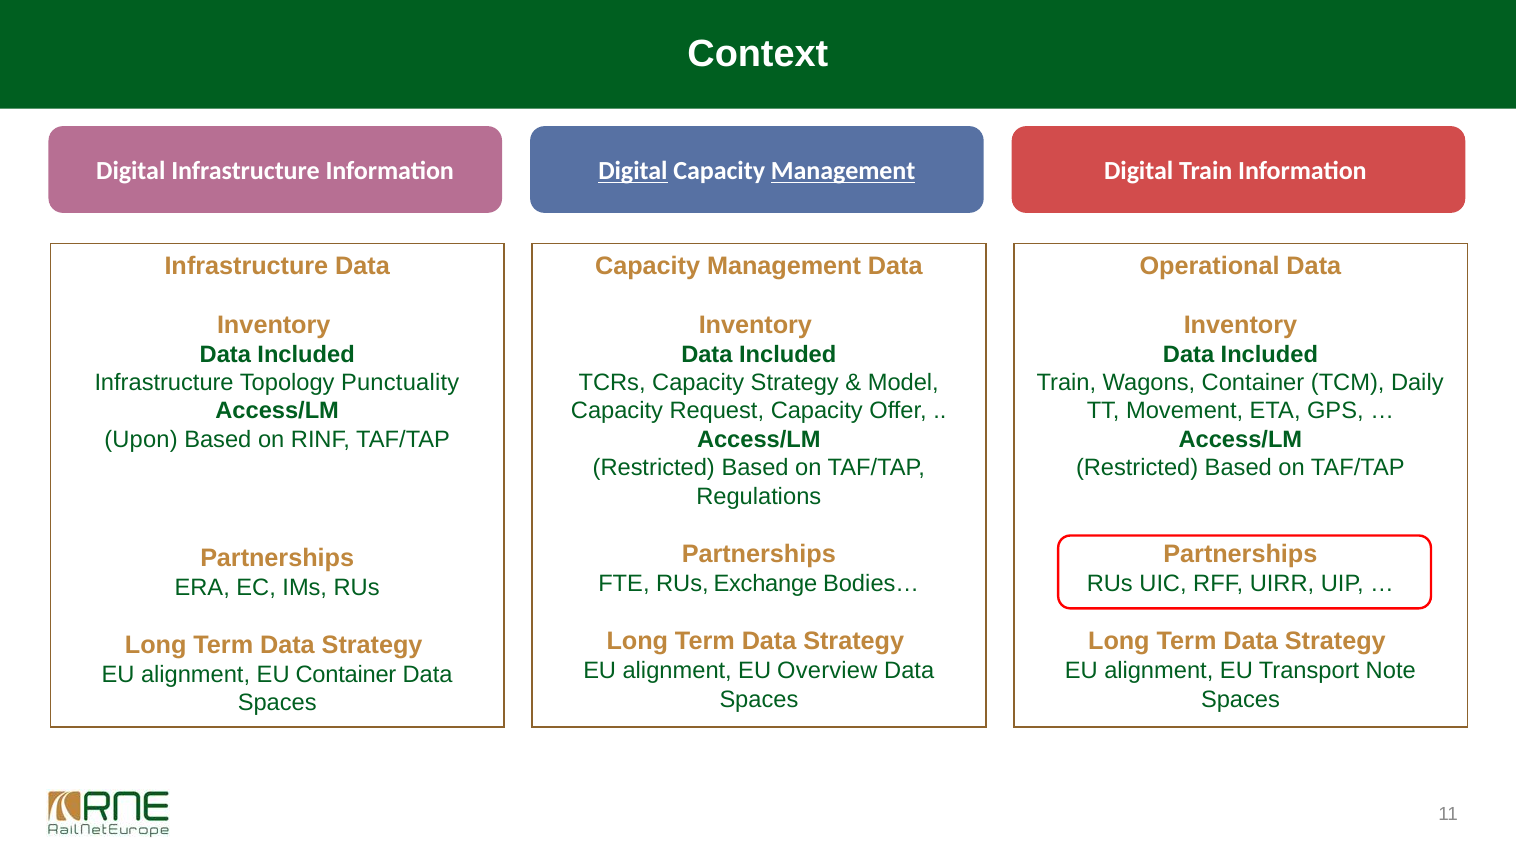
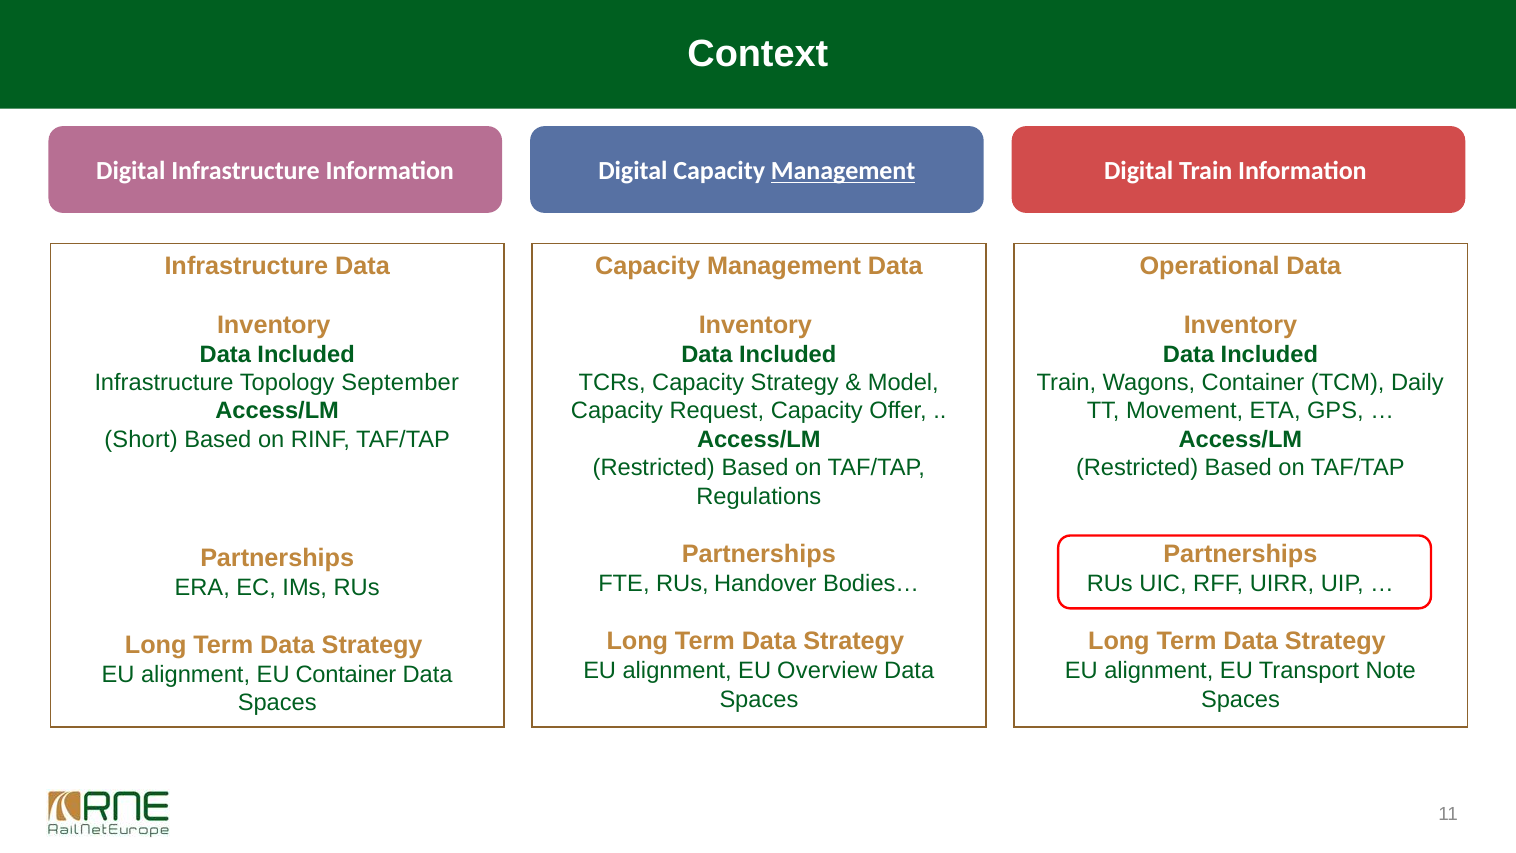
Digital at (633, 171) underline: present -> none
Punctuality: Punctuality -> September
Upon: Upon -> Short
Exchange: Exchange -> Handover
